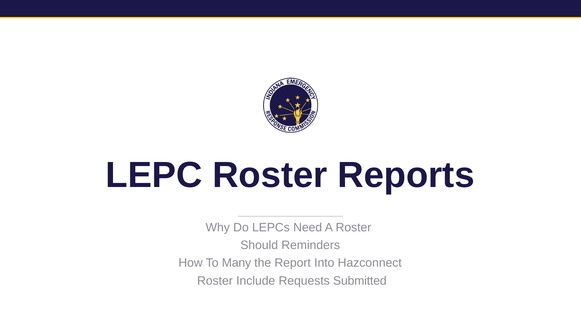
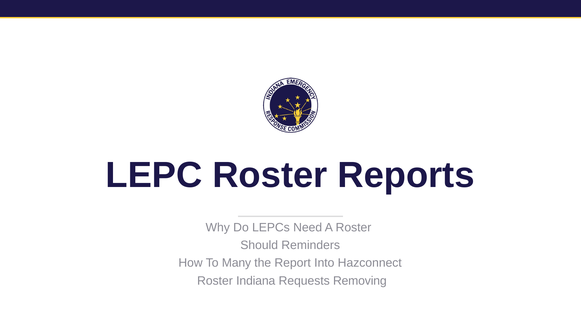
Include: Include -> Indiana
Submitted: Submitted -> Removing
